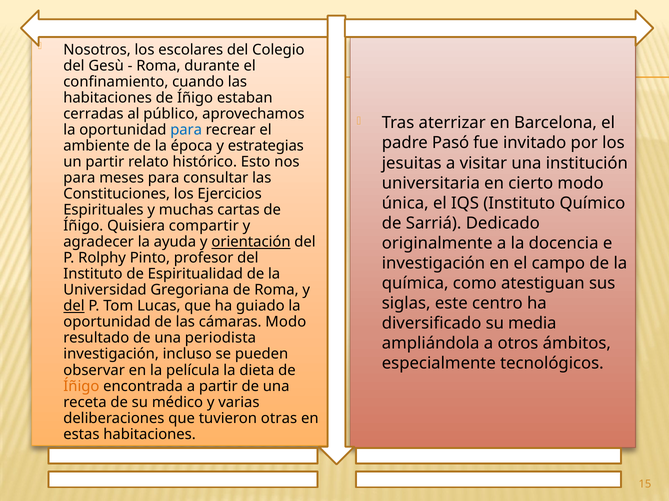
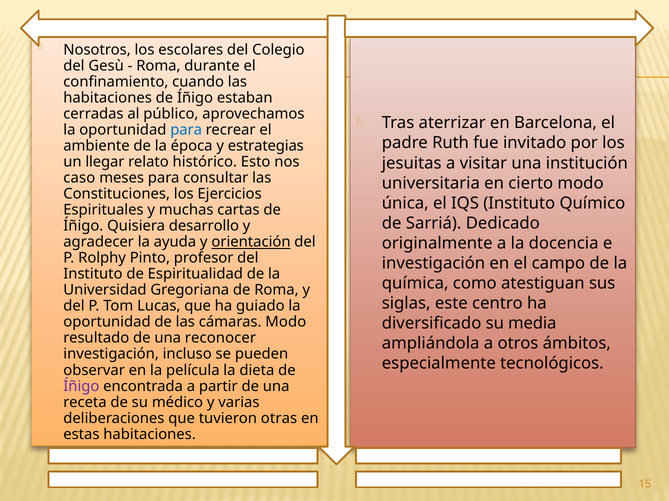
Pasó: Pasó -> Ruth
un partir: partir -> llegar
para at (79, 178): para -> caso
compartir: compartir -> desarrollo
del at (74, 306) underline: present -> none
periodista: periodista -> reconocer
Íñigo at (81, 387) colour: orange -> purple
